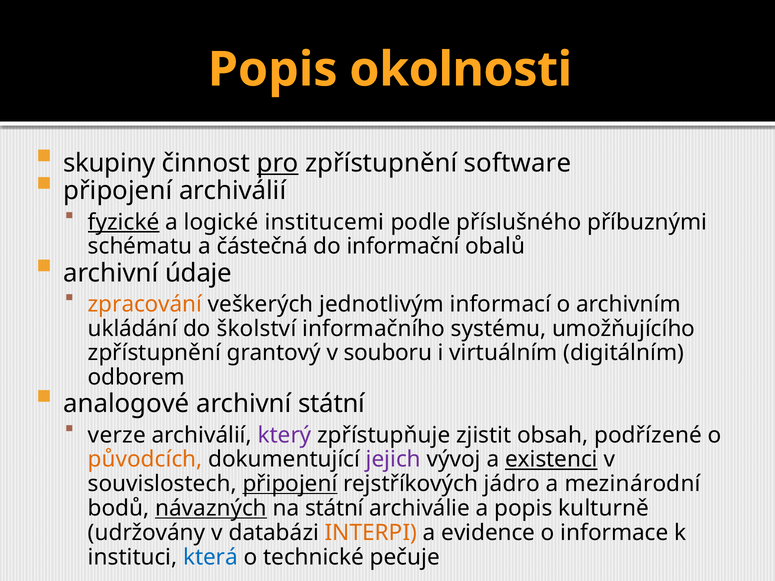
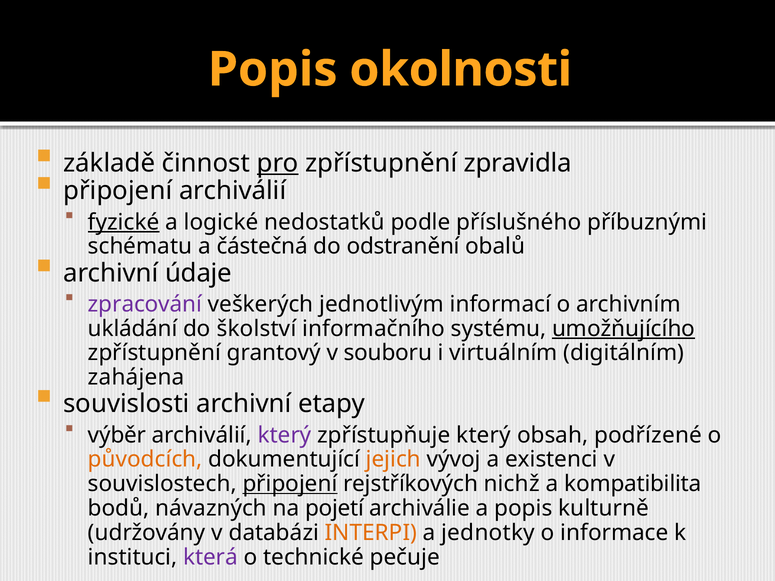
skupiny: skupiny -> základě
software: software -> zpravidla
institucemi: institucemi -> nedostatků
informační: informační -> odstranění
zpracování colour: orange -> purple
umožňujícího underline: none -> present
odborem: odborem -> zahájena
analogové: analogové -> souvislosti
archivní státní: státní -> etapy
verze: verze -> výběr
zpřístupňuje zjistit: zjistit -> který
jejich colour: purple -> orange
existenci underline: present -> none
jádro: jádro -> nichž
mezinárodní: mezinárodní -> kompatibilita
návazných underline: present -> none
na státní: státní -> pojetí
evidence: evidence -> jednotky
která colour: blue -> purple
